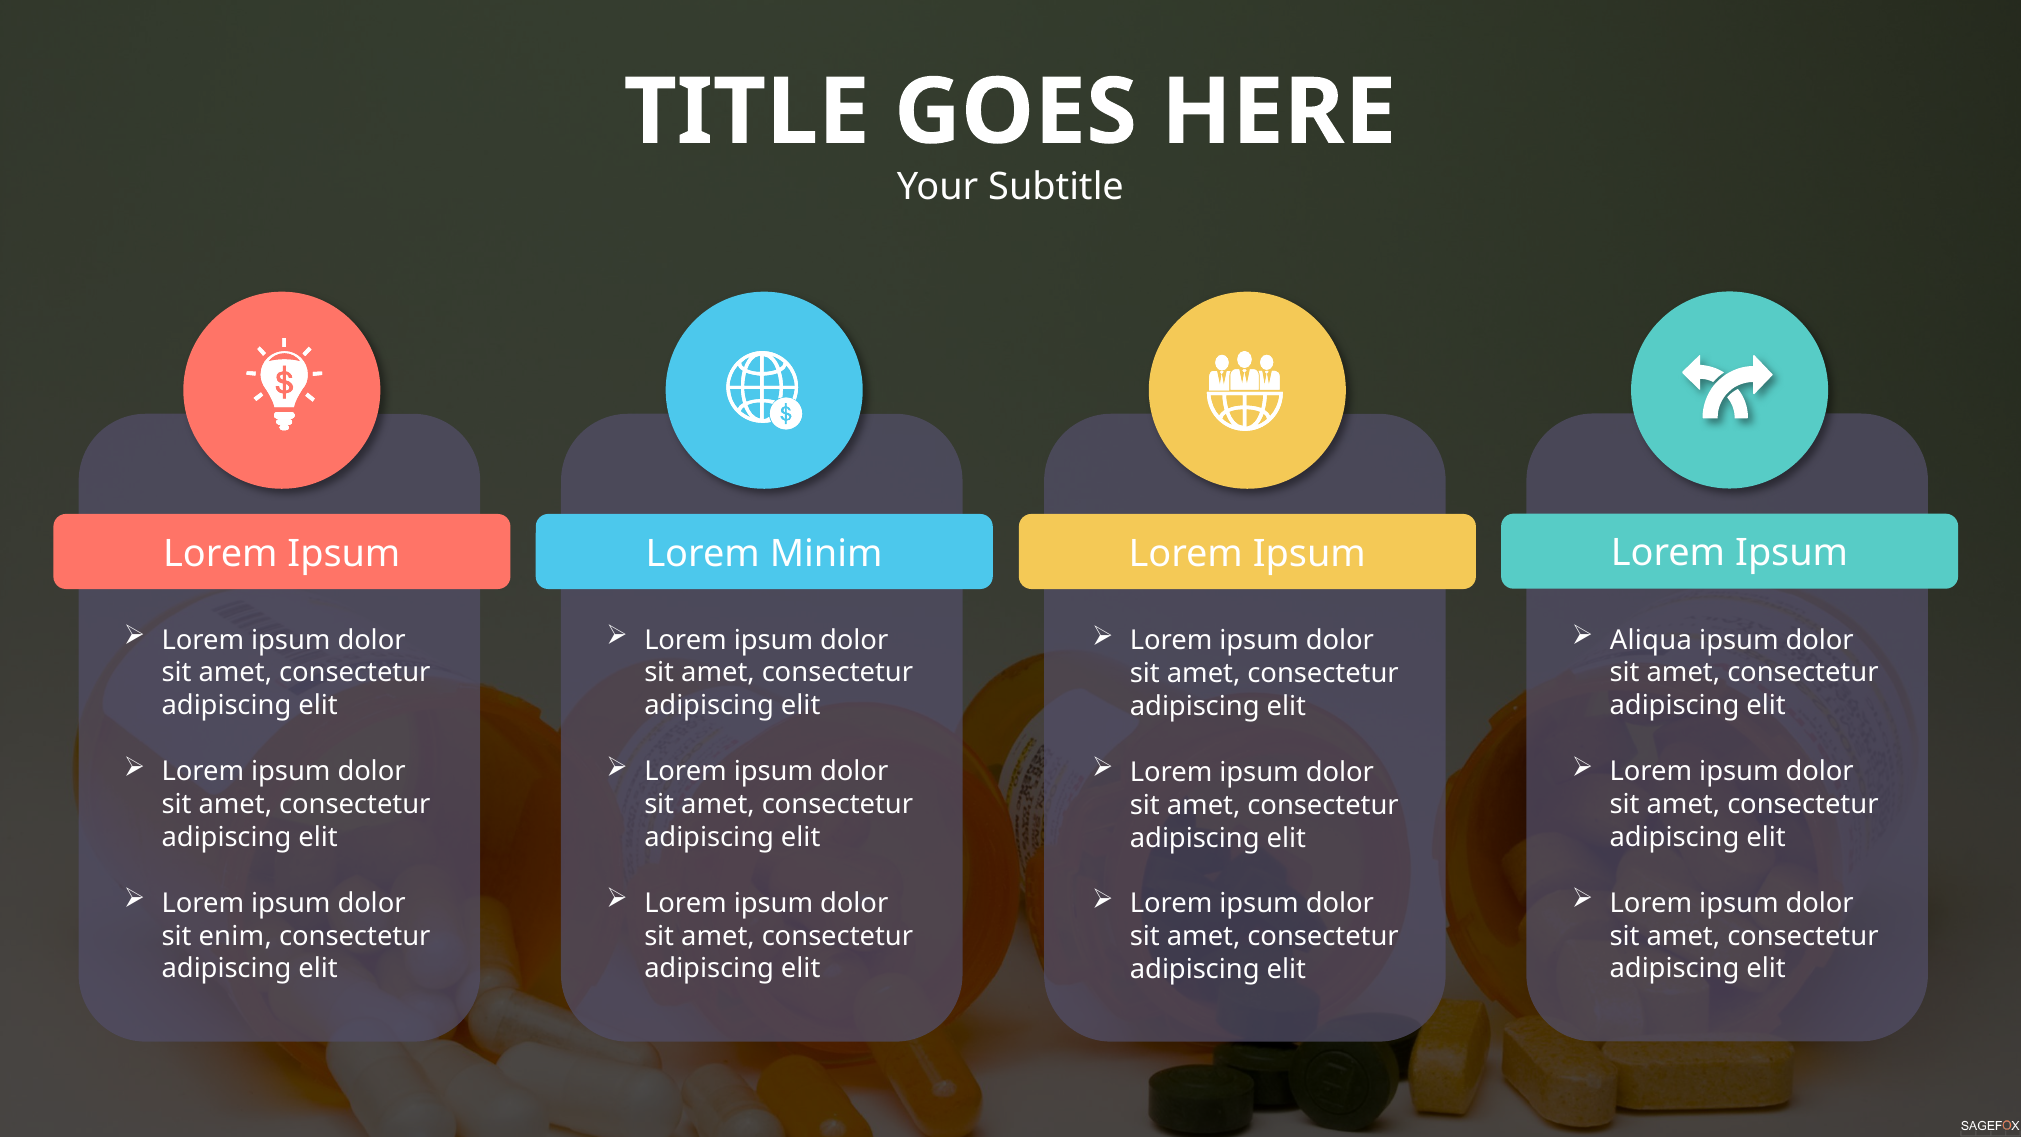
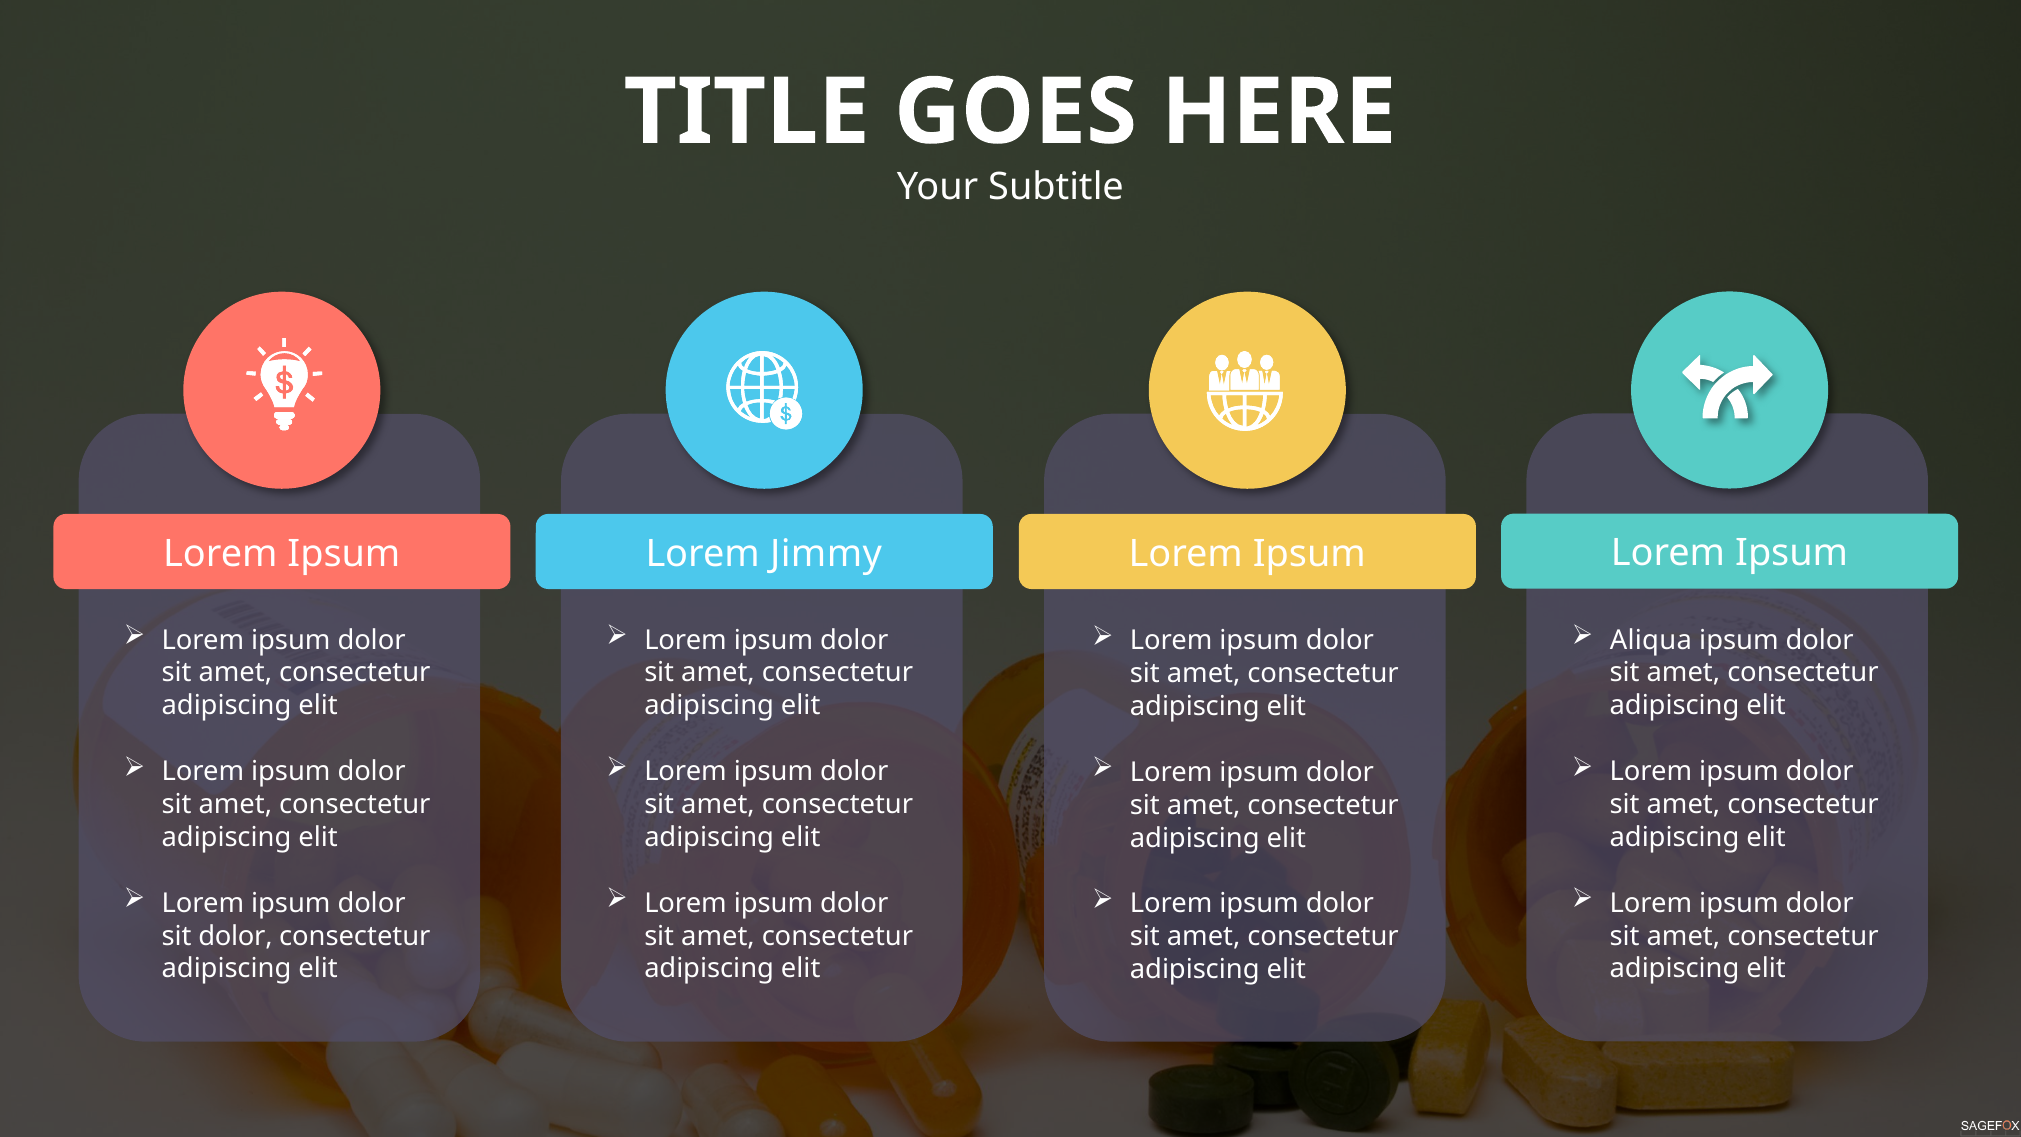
Minim: Minim -> Jimmy
sit enim: enim -> dolor
